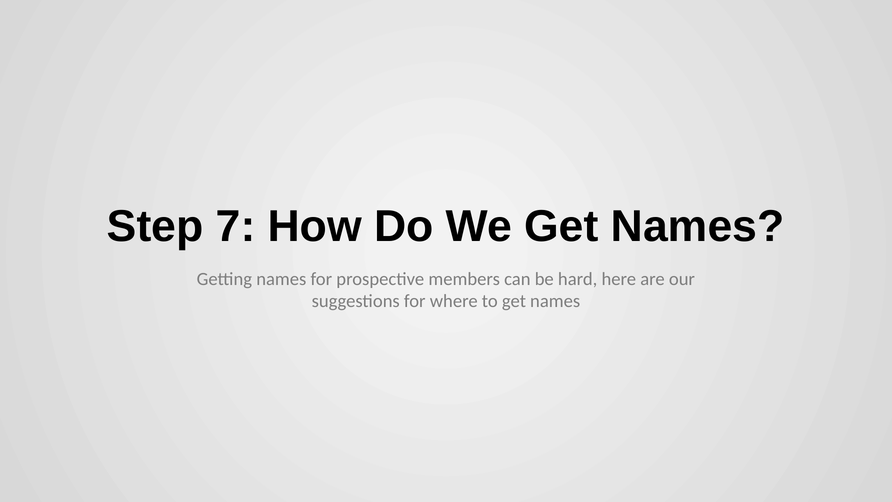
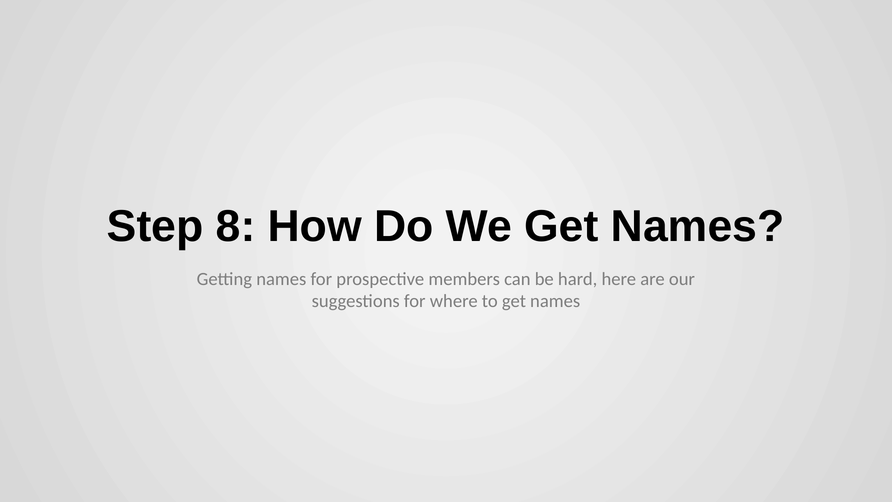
7: 7 -> 8
